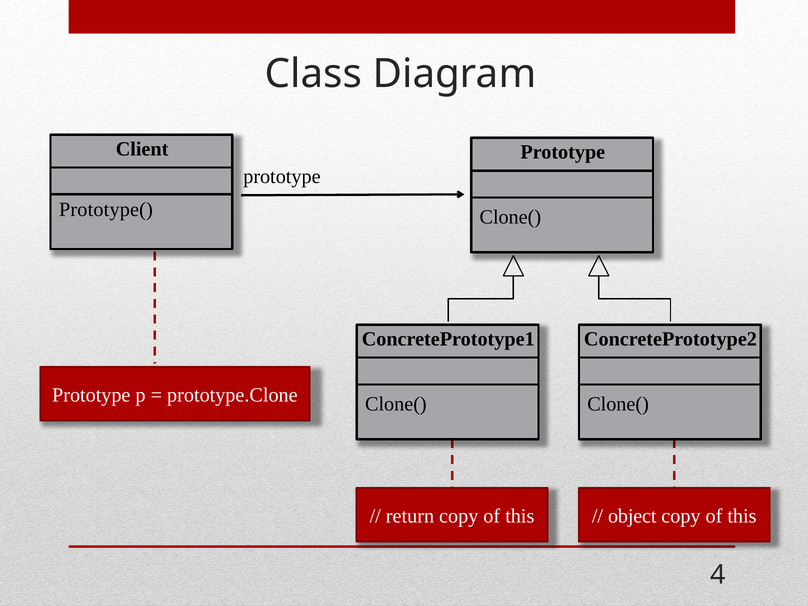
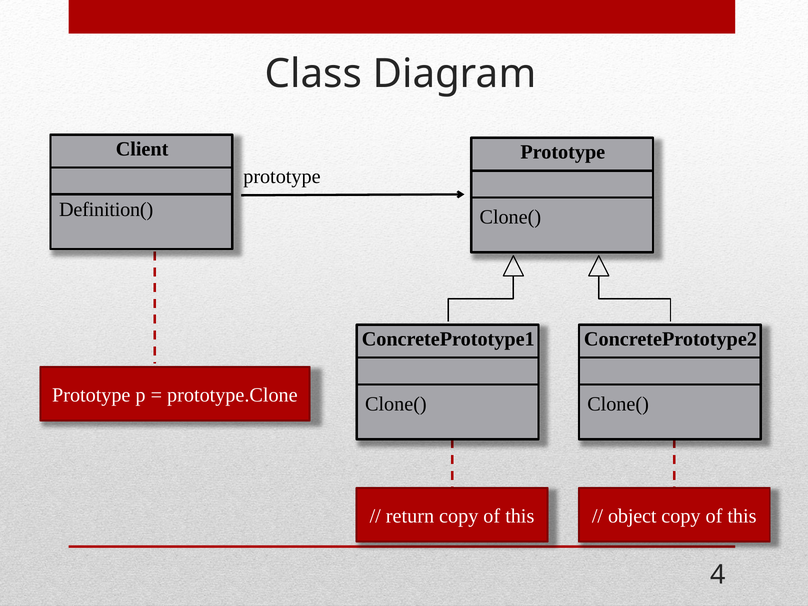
Prototype(: Prototype( -> Definition(
